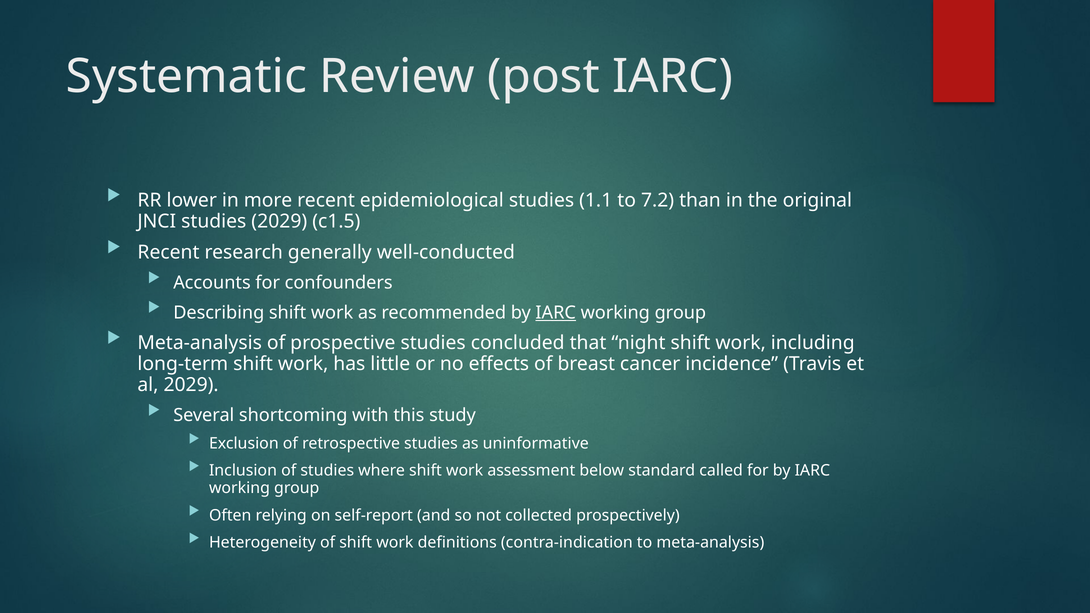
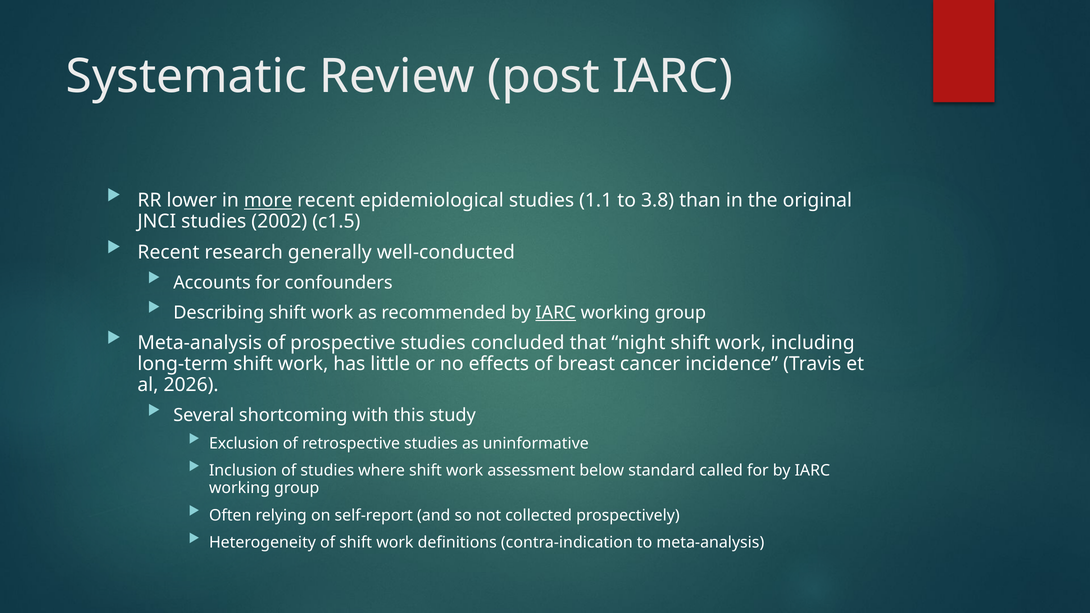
more underline: none -> present
7.2: 7.2 -> 3.8
studies 2029: 2029 -> 2002
al 2029: 2029 -> 2026
